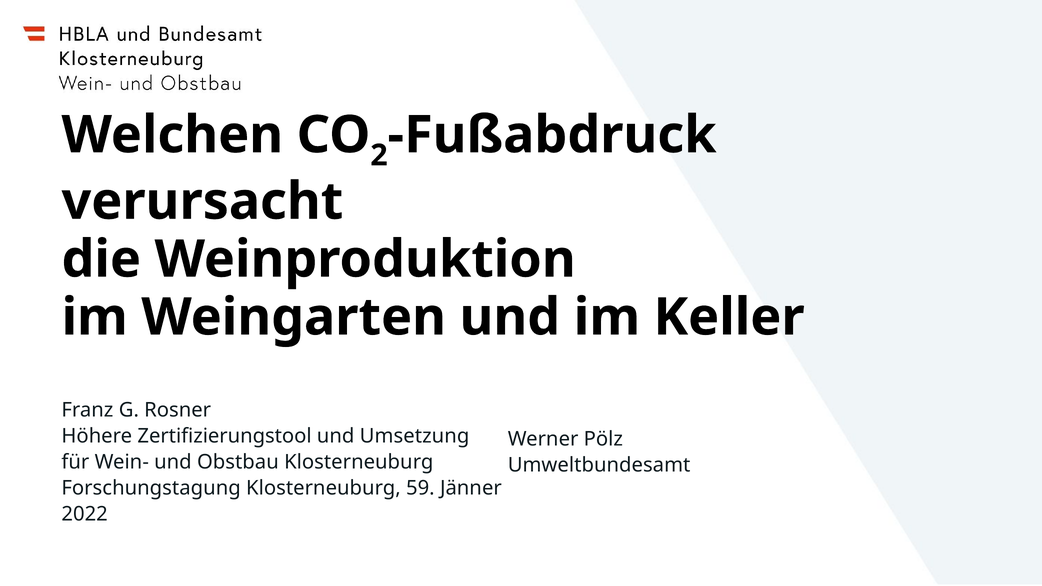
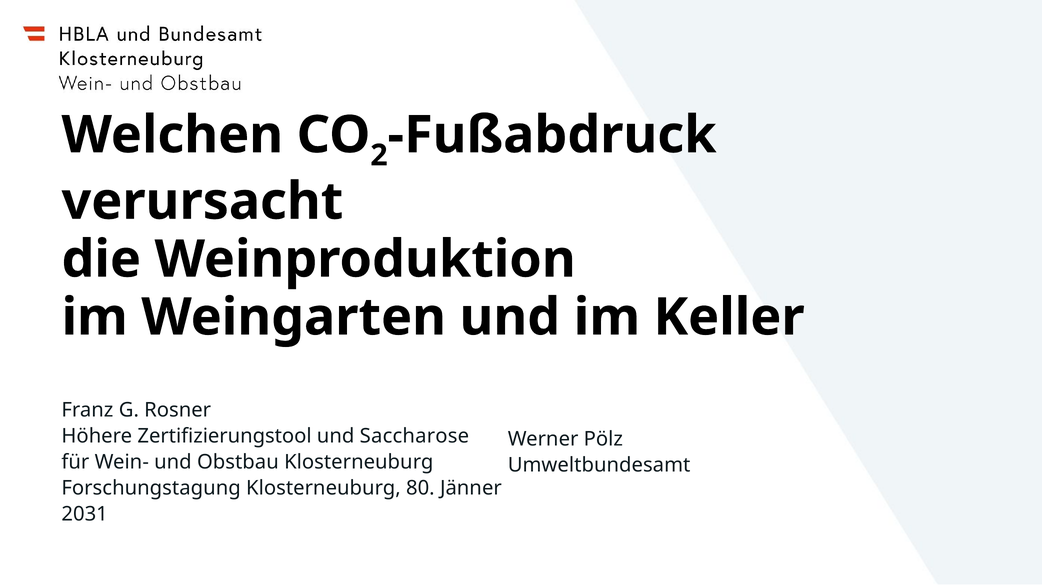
Umsetzung: Umsetzung -> Saccharose
59: 59 -> 80
2022: 2022 -> 2031
